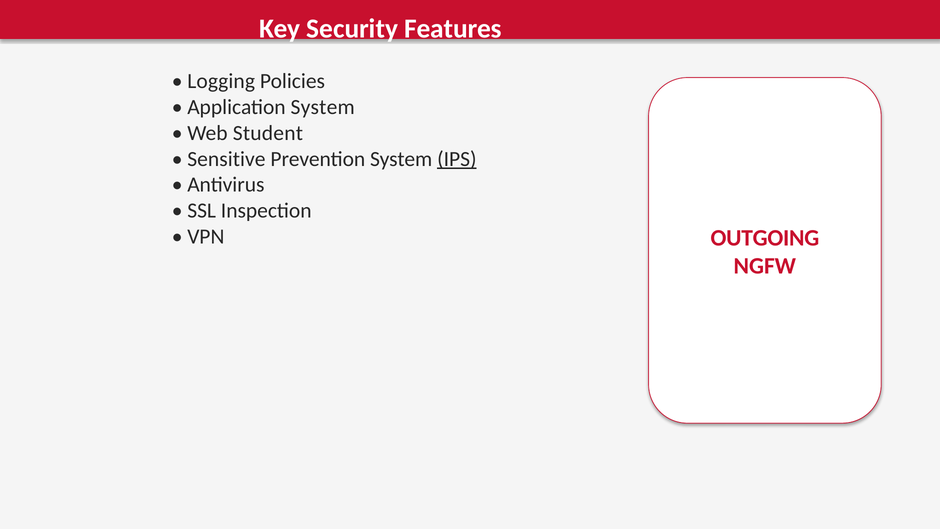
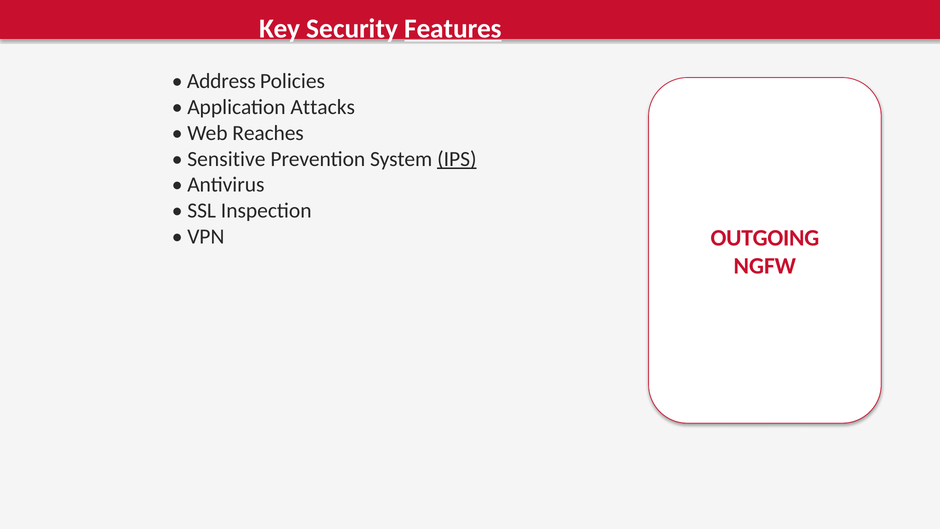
Features underline: none -> present
Logging: Logging -> Address
Application System: System -> Attacks
Student: Student -> Reaches
